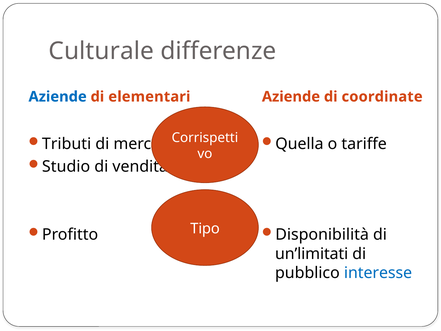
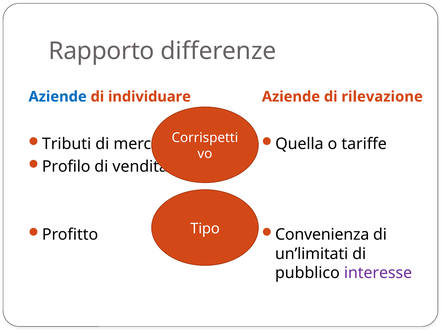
Culturale: Culturale -> Rapporto
elementari: elementari -> individuare
coordinate: coordinate -> rilevazione
Studio: Studio -> Profilo
Disponibilità: Disponibilità -> Convenienza
interesse colour: blue -> purple
